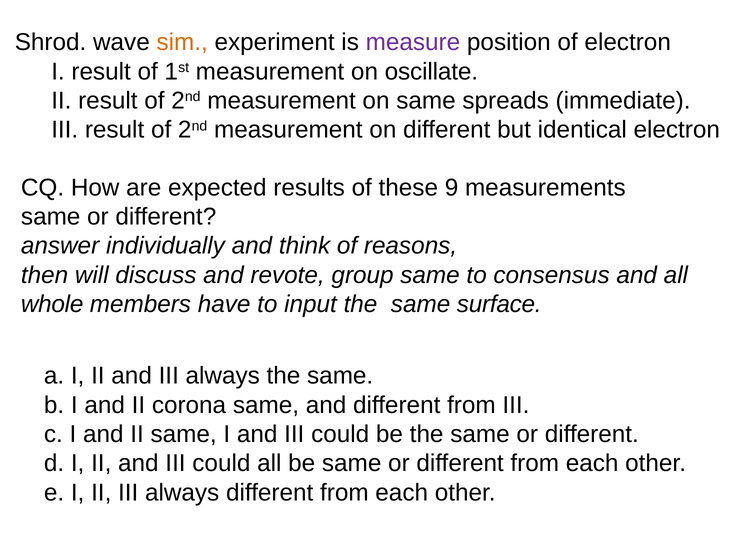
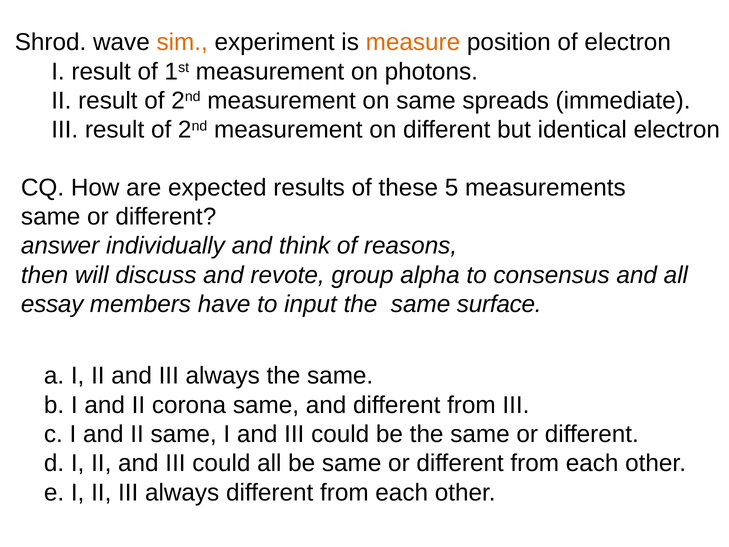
measure colour: purple -> orange
oscillate: oscillate -> photons
9: 9 -> 5
group same: same -> alpha
whole: whole -> essay
